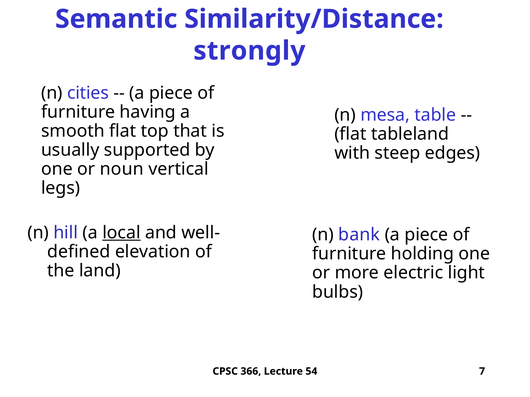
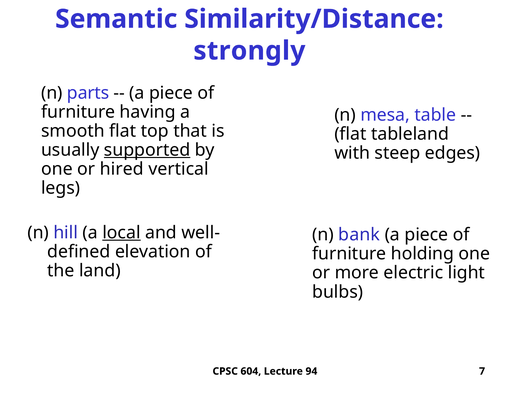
cities: cities -> parts
supported underline: none -> present
noun: noun -> hired
366: 366 -> 604
54: 54 -> 94
